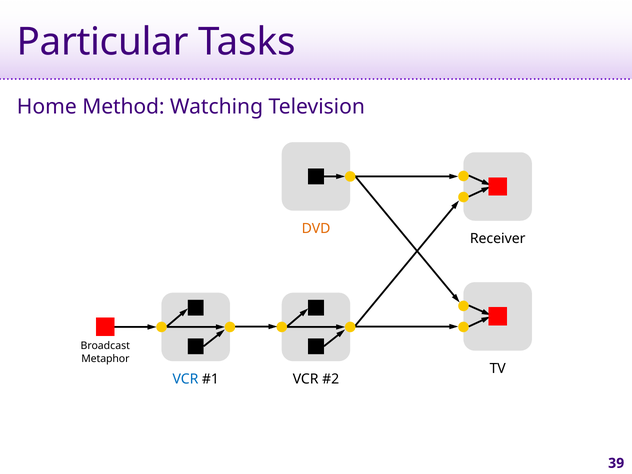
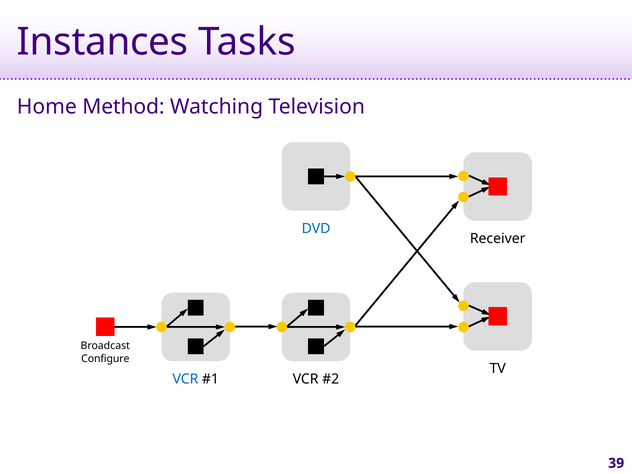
Particular: Particular -> Instances
DVD colour: orange -> blue
Metaphor: Metaphor -> Configure
